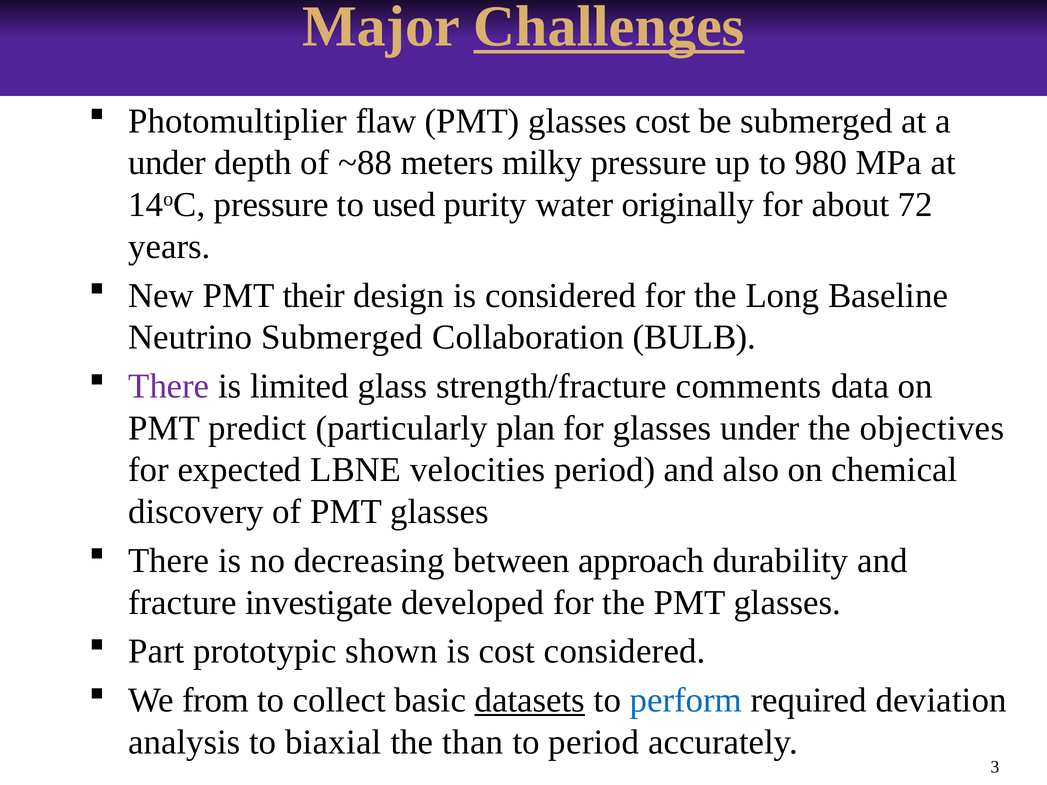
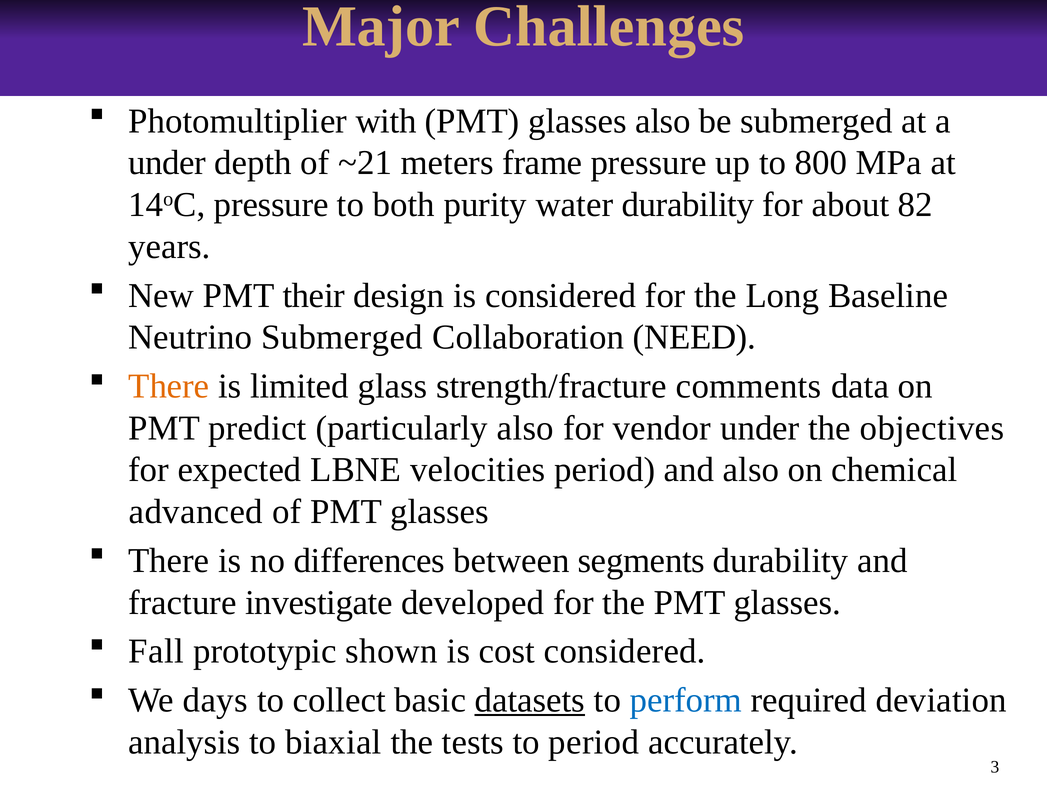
Challenges underline: present -> none
flaw: flaw -> with
glasses cost: cost -> also
~88: ~88 -> ~21
milky: milky -> frame
980: 980 -> 800
used: used -> both
water originally: originally -> durability
72: 72 -> 82
BULB: BULB -> NEED
There at (169, 386) colour: purple -> orange
particularly plan: plan -> also
for glasses: glasses -> vendor
discovery: discovery -> advanced
decreasing: decreasing -> differences
approach: approach -> segments
Part: Part -> Fall
from: from -> days
than: than -> tests
